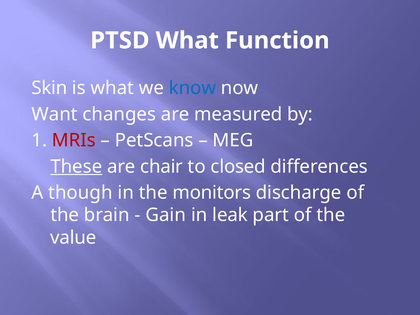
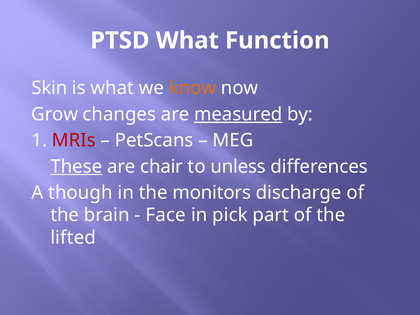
know colour: blue -> orange
Want: Want -> Grow
measured underline: none -> present
closed: closed -> unless
Gain: Gain -> Face
leak: leak -> pick
value: value -> lifted
